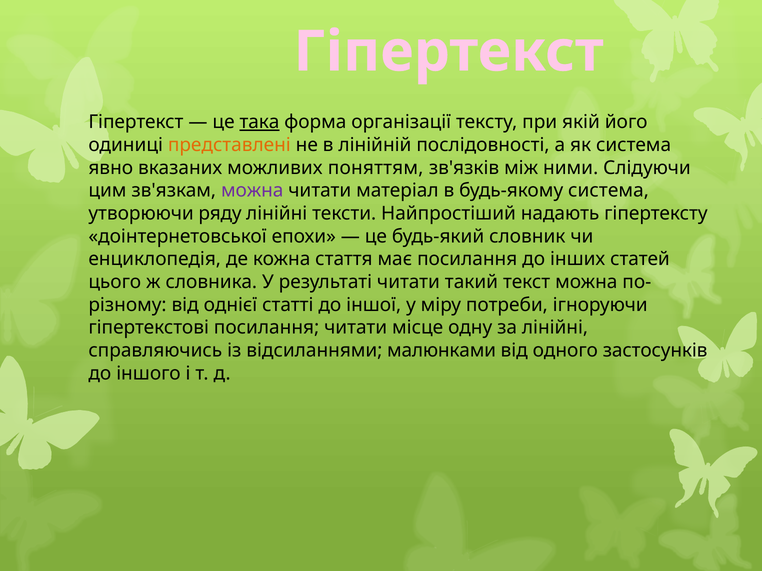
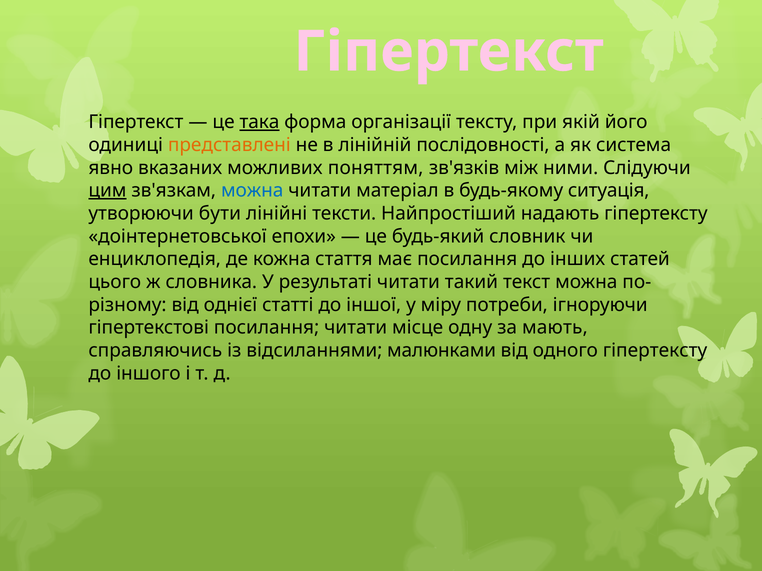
цим underline: none -> present
можна at (252, 191) colour: purple -> blue
будь-якому система: система -> ситуація
ряду: ряду -> бути
за лінійні: лінійні -> мають
одного застосунків: застосунків -> гіпертексту
